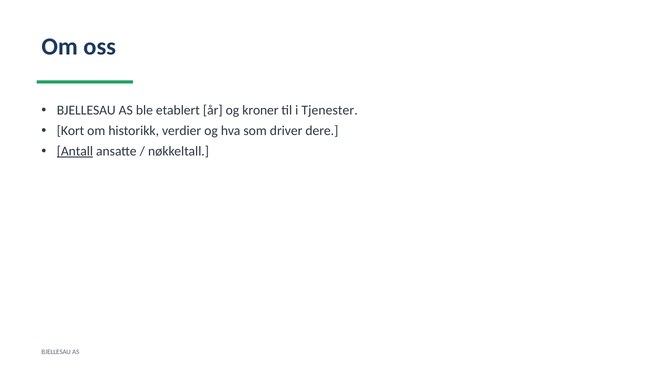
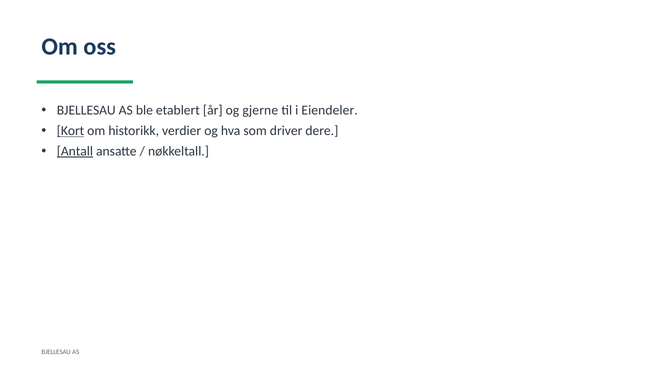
kroner: kroner -> gjerne
Tjenester: Tjenester -> Eiendeler
Kort underline: none -> present
